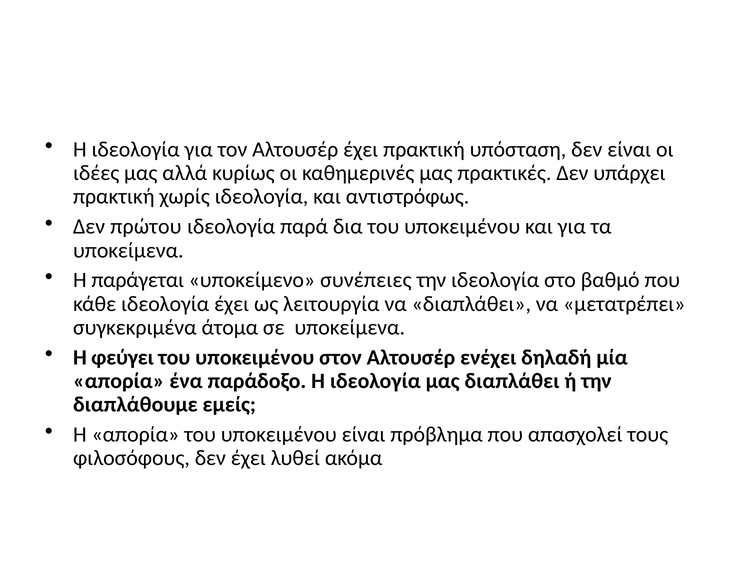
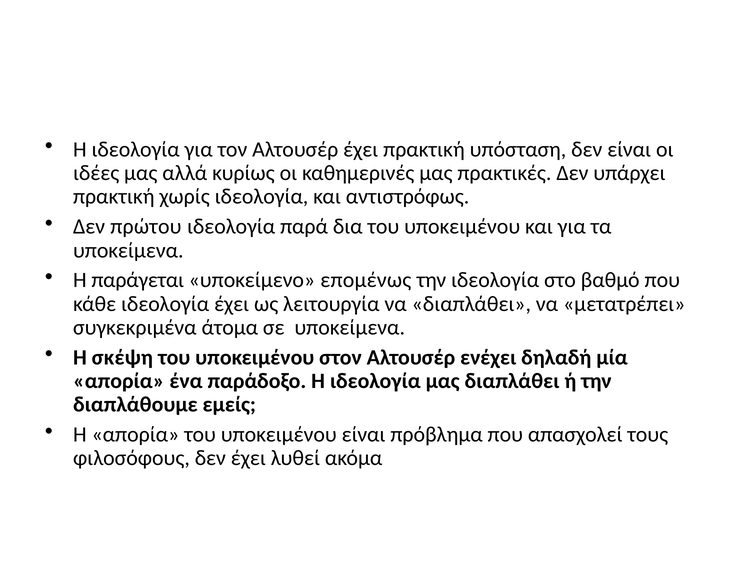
συνέπειες: συνέπειες -> επομένως
φεύγει: φεύγει -> σκέψη
